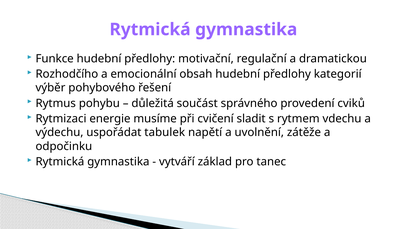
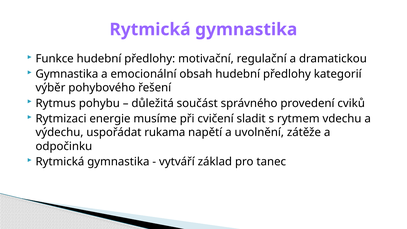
Rozhodčího at (67, 74): Rozhodčího -> Gymnastika
tabulek: tabulek -> rukama
